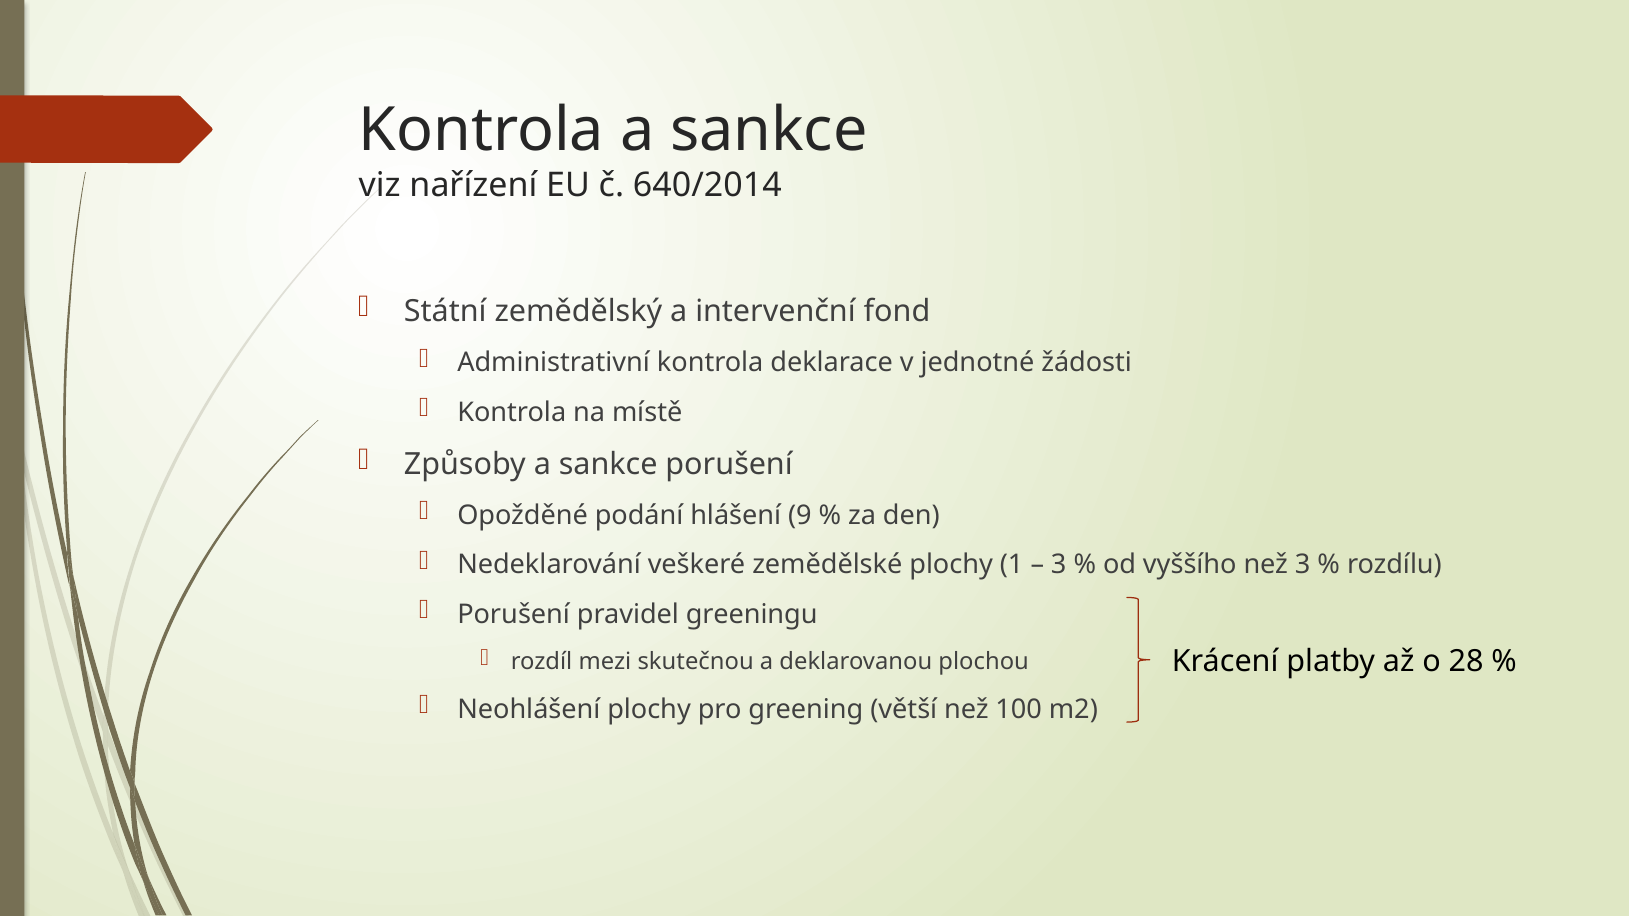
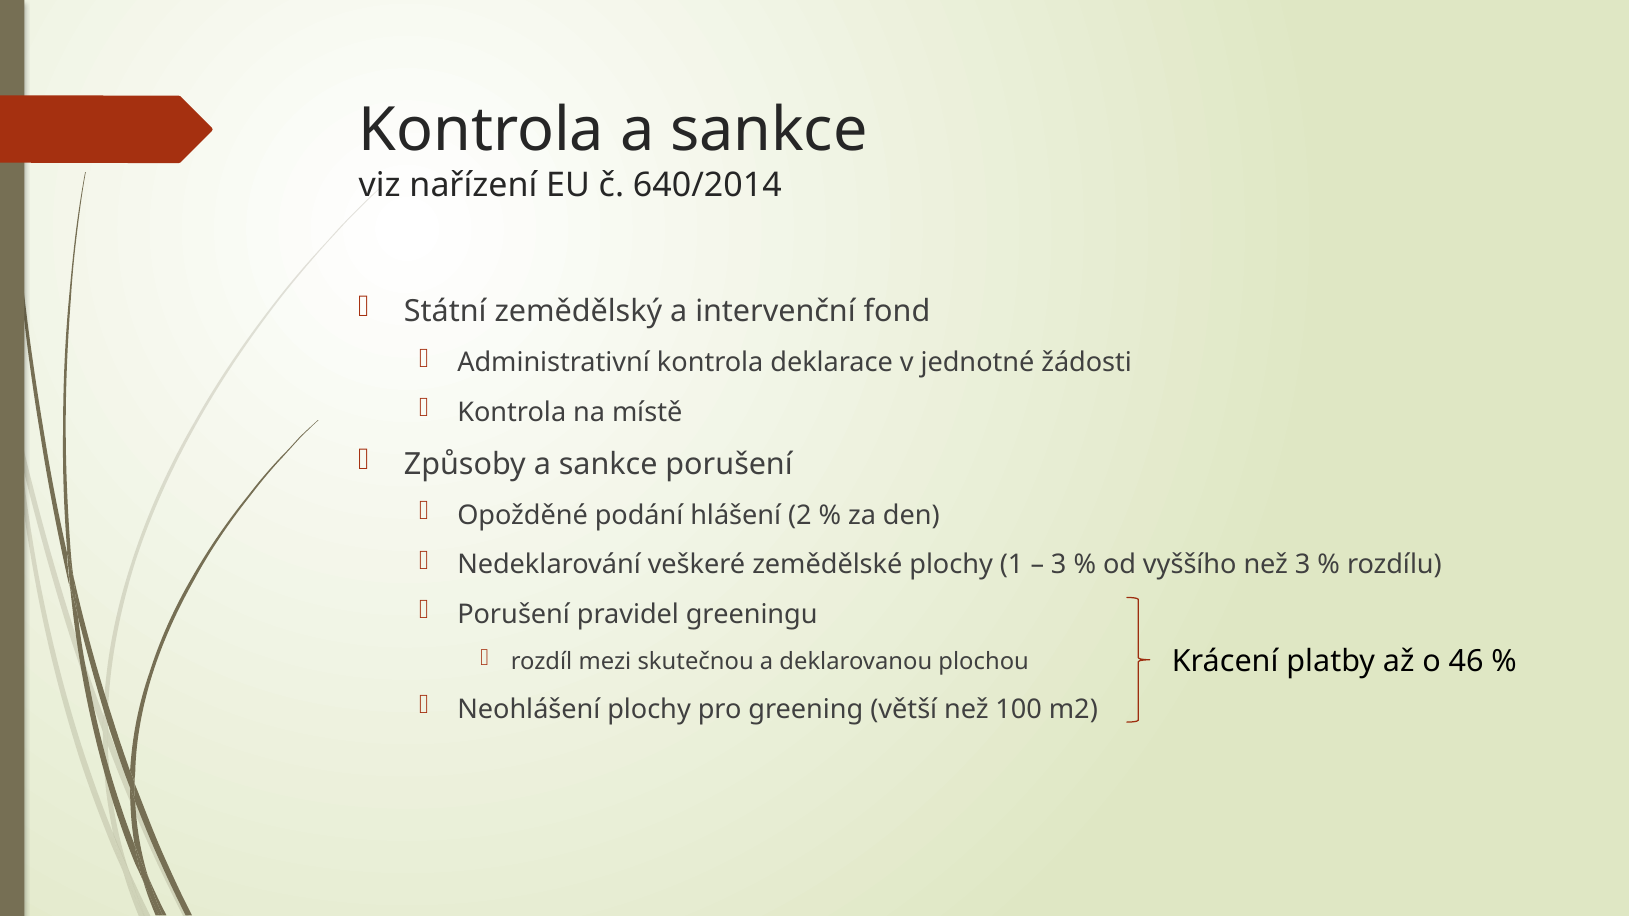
9: 9 -> 2
28: 28 -> 46
